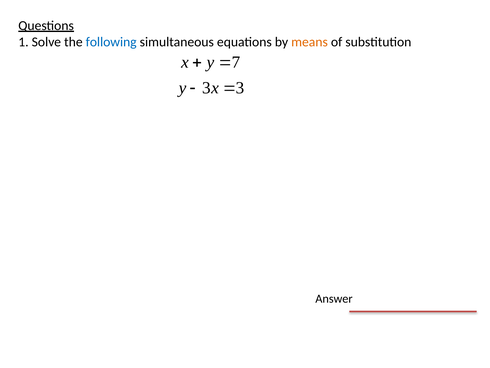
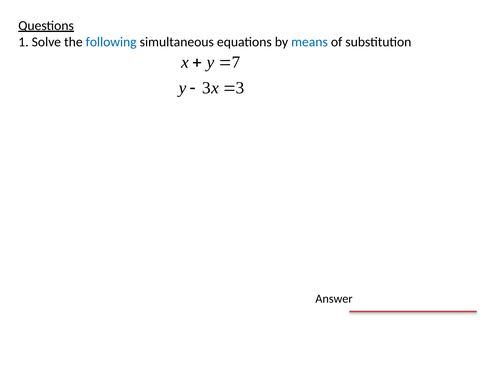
means colour: orange -> blue
